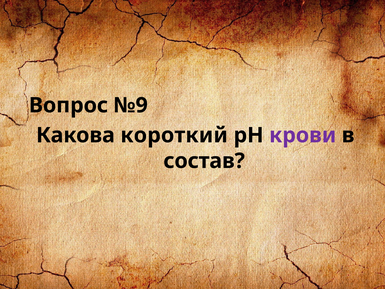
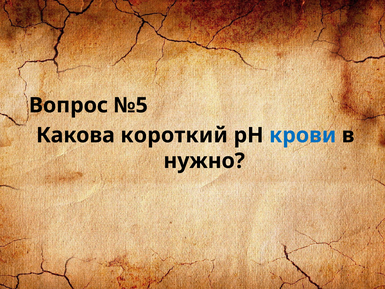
№9: №9 -> №5
крови colour: purple -> blue
состав: состав -> нужно
